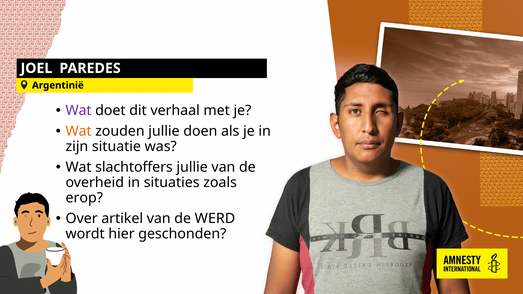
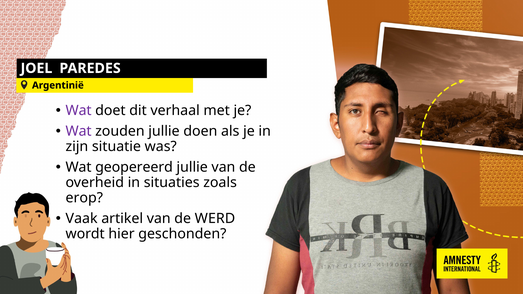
Wat at (79, 131) colour: orange -> purple
slachtoffers: slachtoffers -> geopereerd
Over: Over -> Vaak
